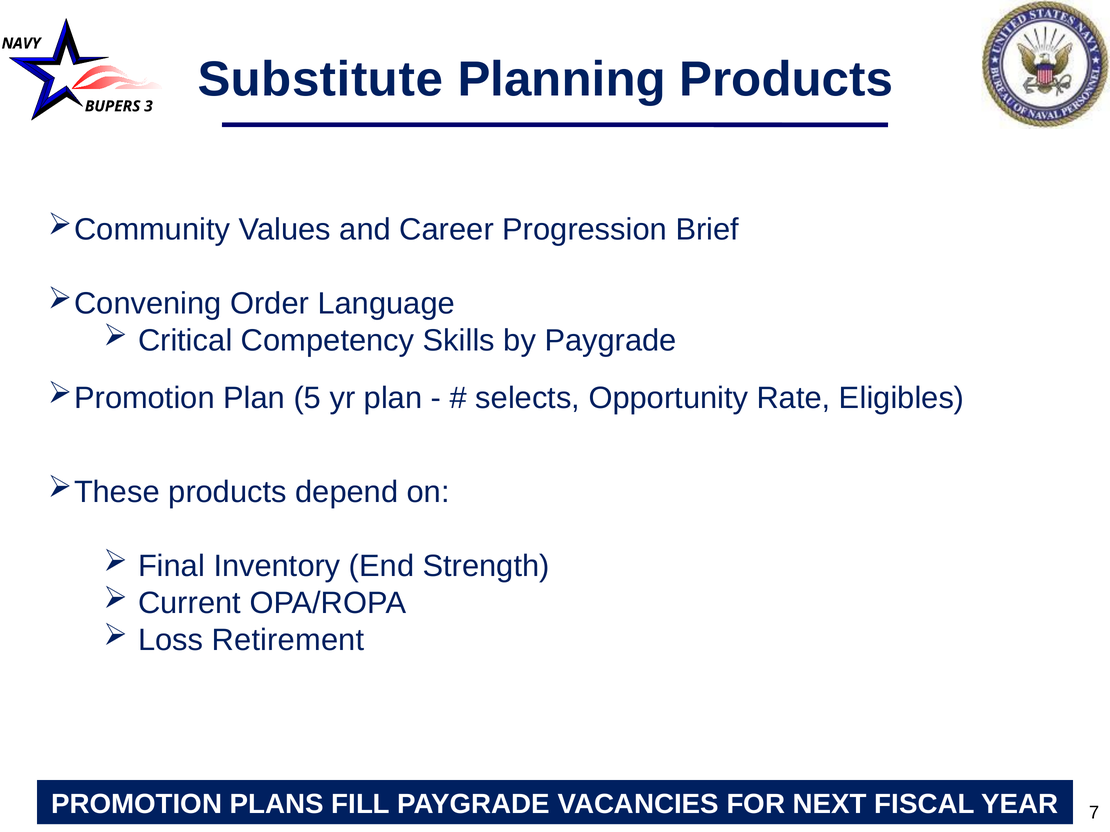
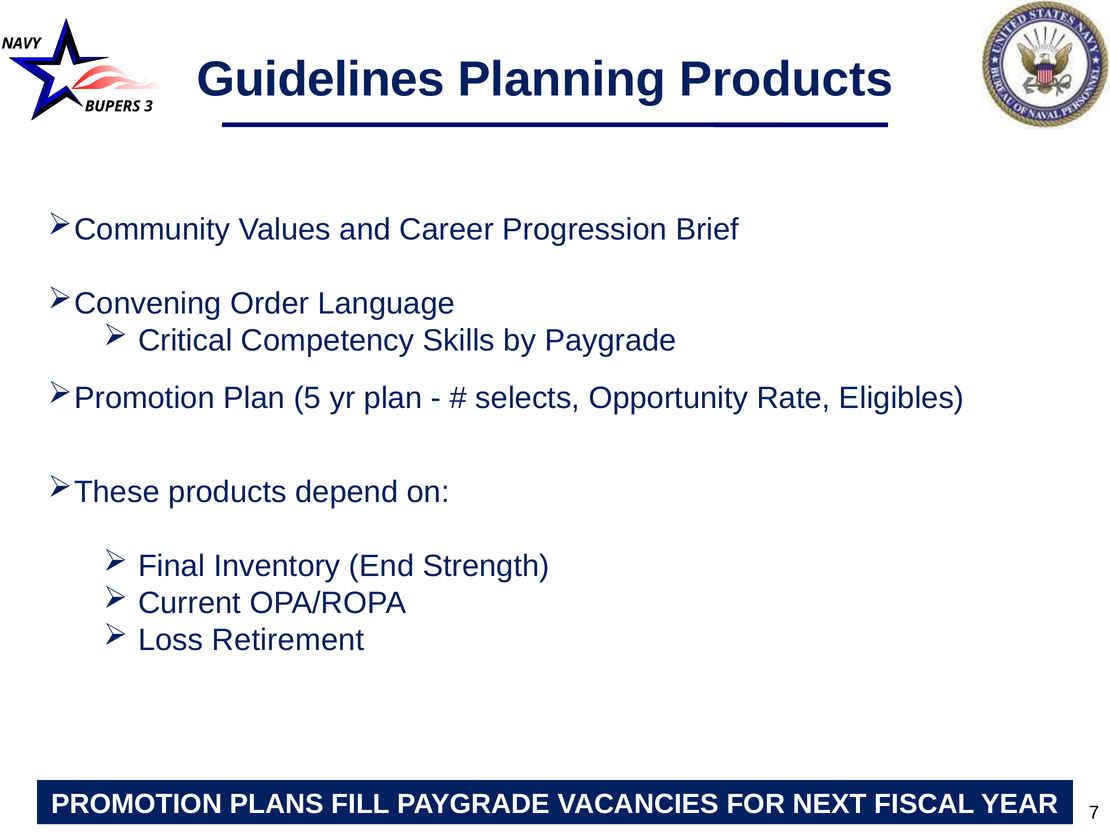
Substitute: Substitute -> Guidelines
